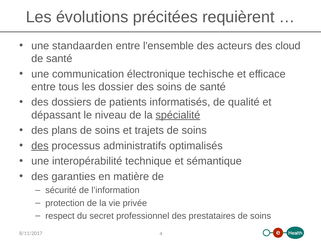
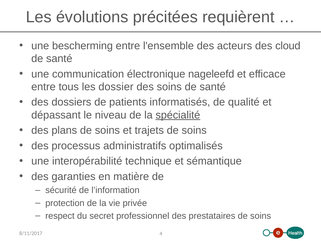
standaarden: standaarden -> bescherming
techische: techische -> nageleefd
des at (40, 146) underline: present -> none
